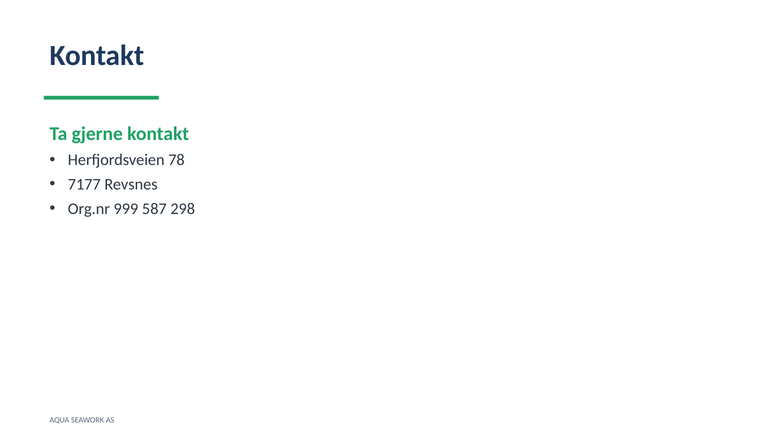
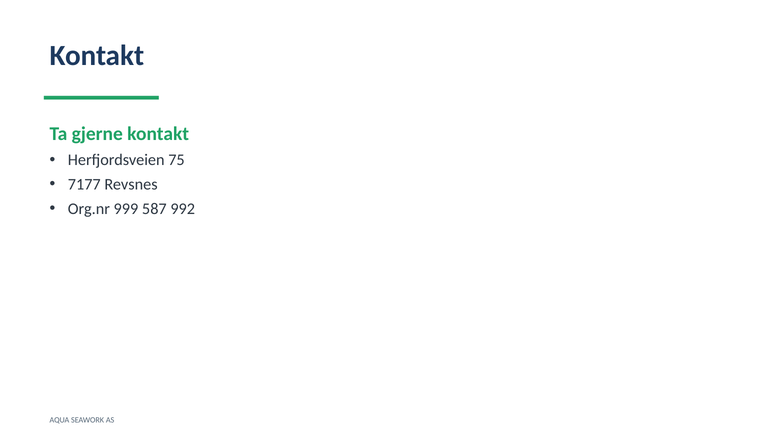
78: 78 -> 75
298: 298 -> 992
